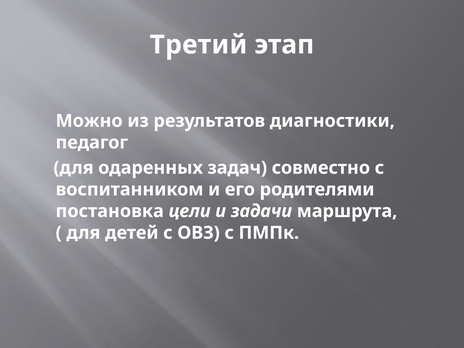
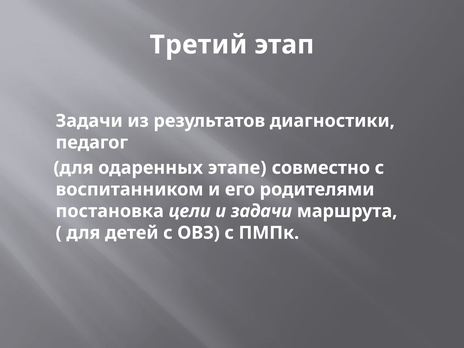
Можно at (89, 121): Можно -> Задачи
задач: задач -> этапе
